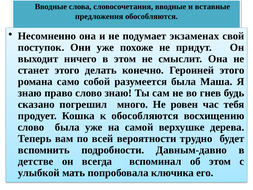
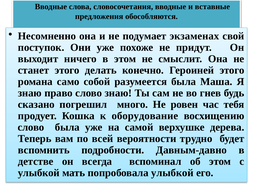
к обособляются: обособляются -> оборудование
попробовала ключика: ключика -> улыбкой
